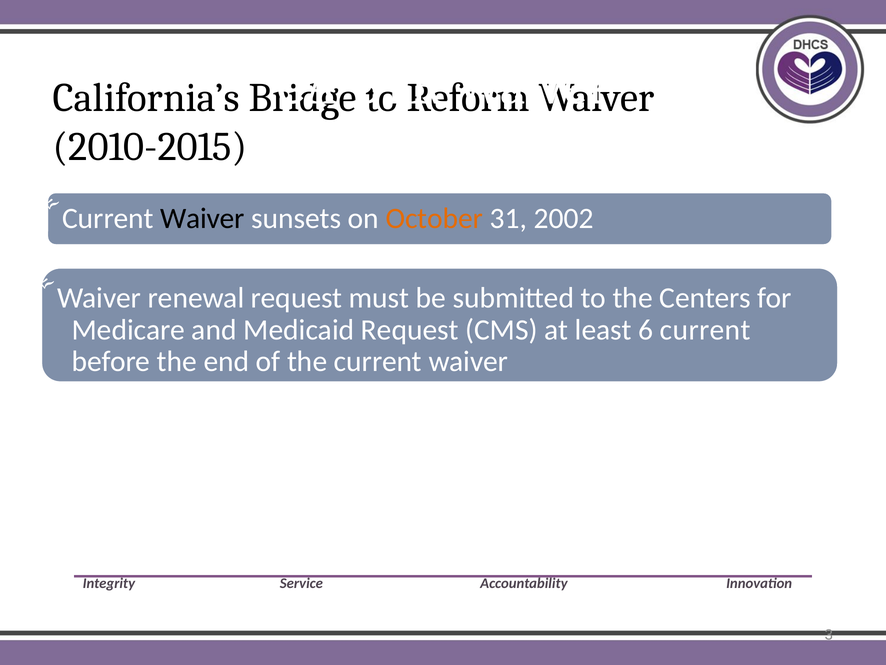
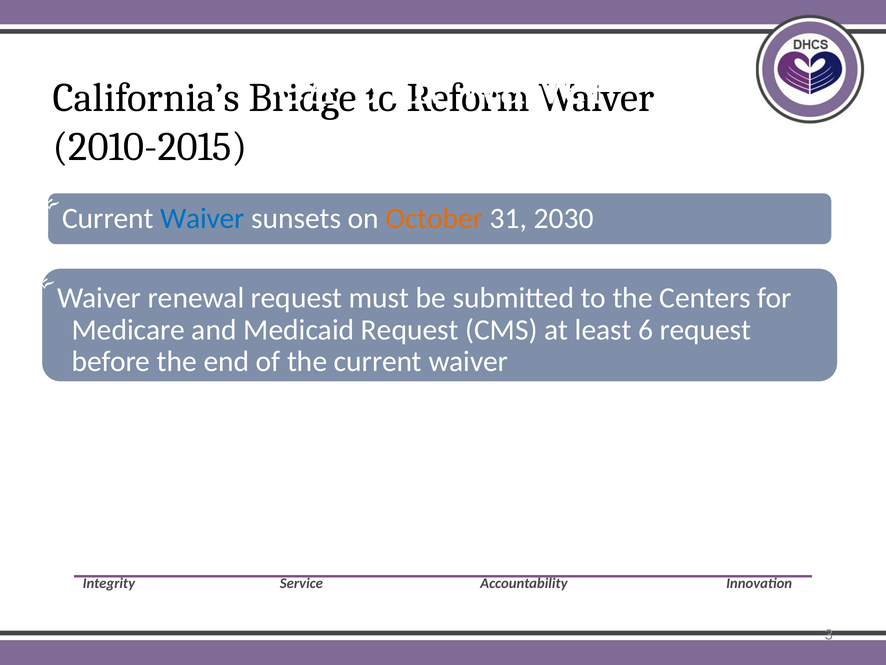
Waiver at (202, 218) colour: black -> blue
2002: 2002 -> 2030
6 current: current -> request
